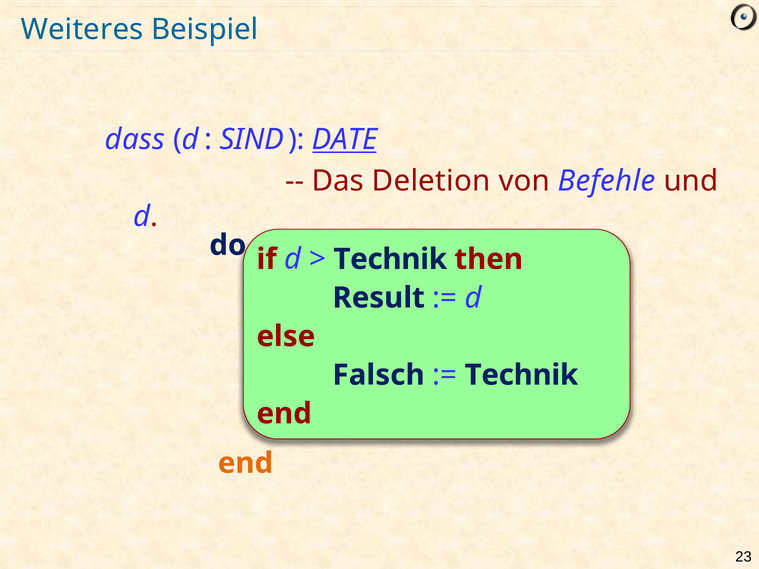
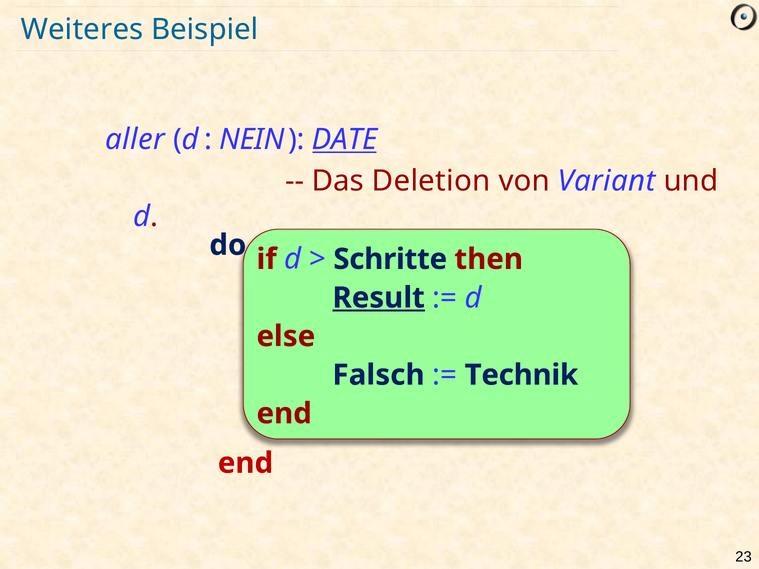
dass: dass -> aller
SIND: SIND -> NEIN
Befehle: Befehle -> Variant
Technik at (390, 259): Technik -> Schritte
Result underline: none -> present
end at (245, 463) colour: orange -> red
